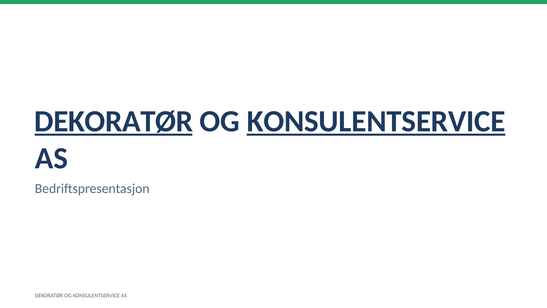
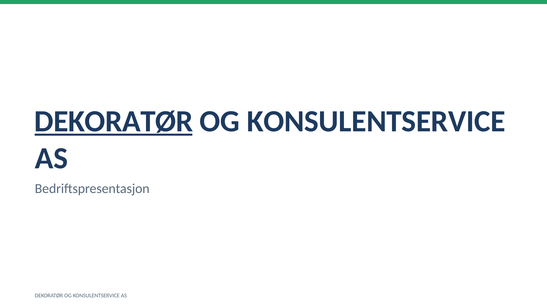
KONSULENTSERVICE at (376, 121) underline: present -> none
